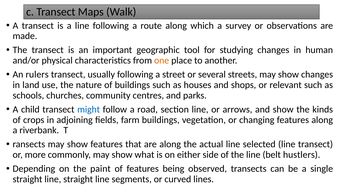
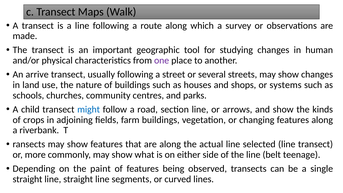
one colour: orange -> purple
rulers: rulers -> arrive
relevant: relevant -> systems
hustlers: hustlers -> teenage
